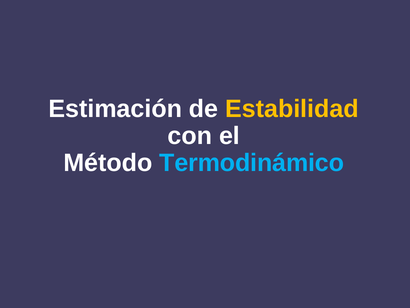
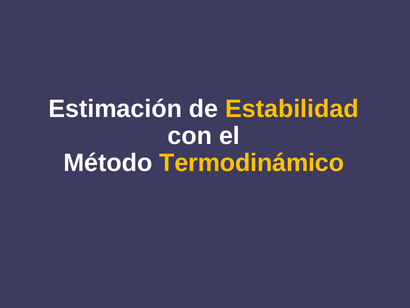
Termodinámico colour: light blue -> yellow
